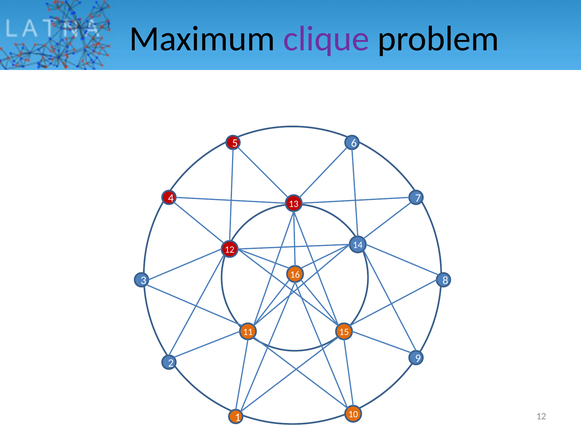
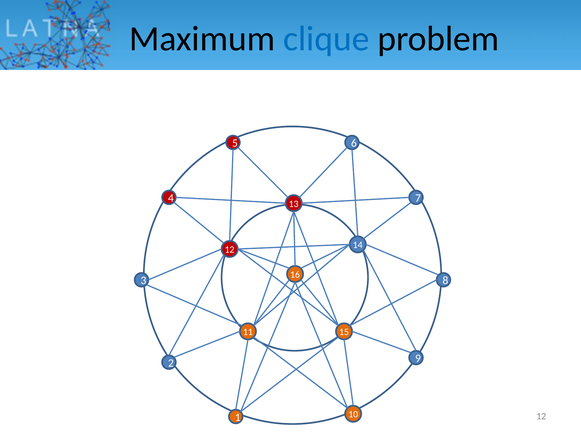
clique colour: purple -> blue
